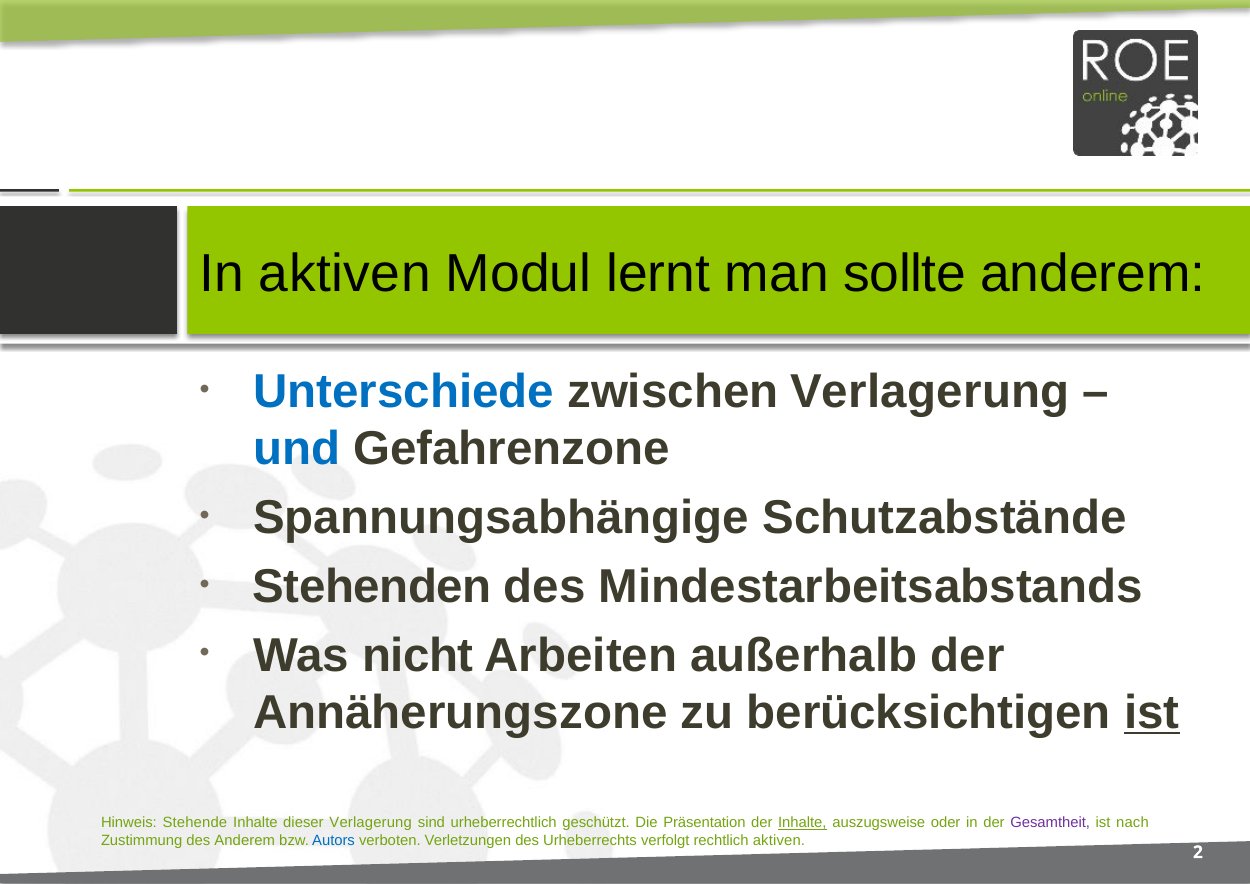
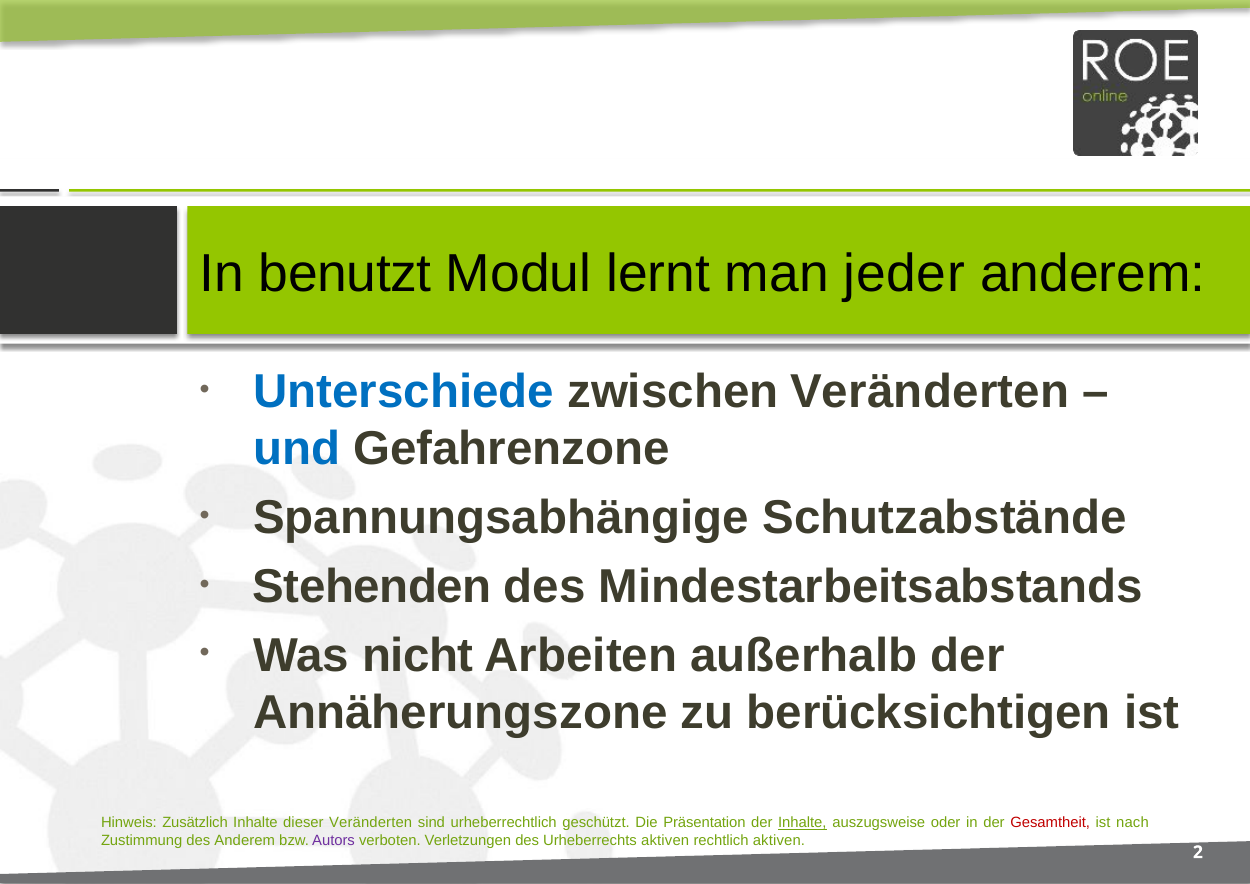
In aktiven: aktiven -> benutzt
sollte: sollte -> jeder
zwischen Verlagerung: Verlagerung -> Veränderten
ist at (1152, 712) underline: present -> none
Stehende: Stehende -> Zusätzlich
dieser Verlagerung: Verlagerung -> Veränderten
Gesamtheit colour: purple -> red
Autors colour: blue -> purple
Urheberrechts verfolgt: verfolgt -> aktiven
